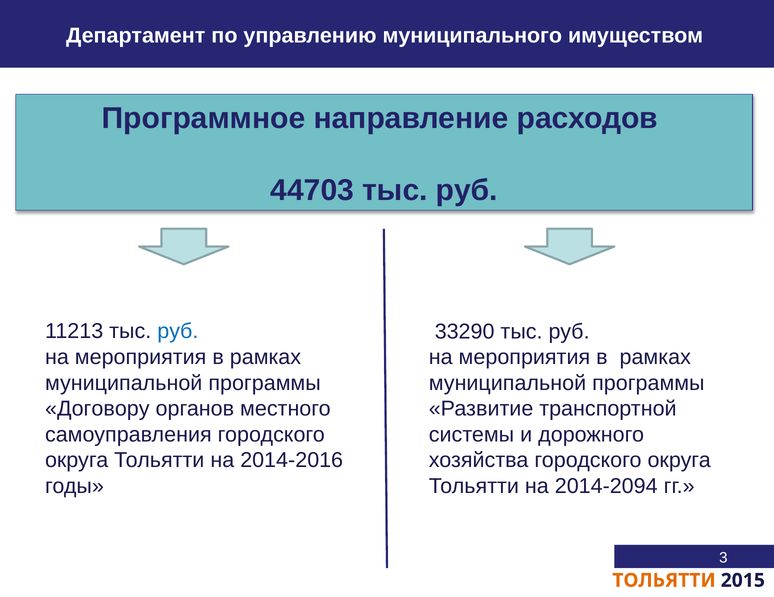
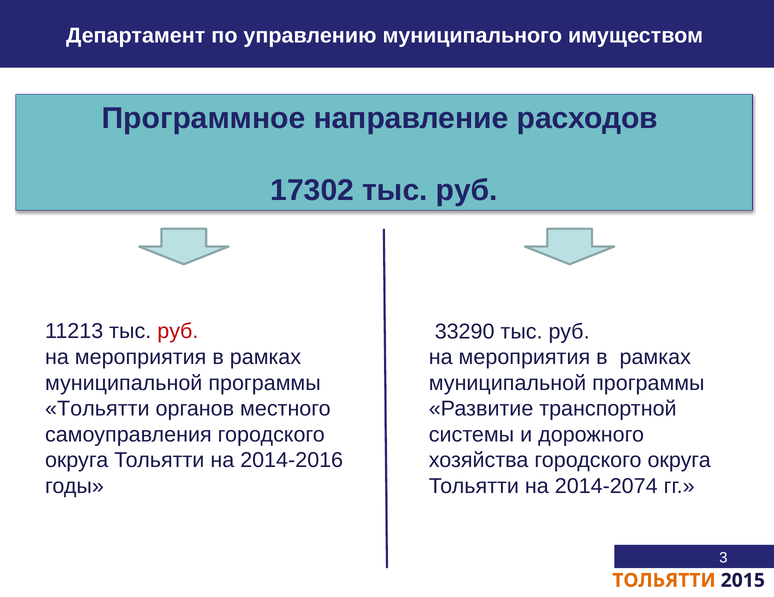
44703: 44703 -> 17302
руб at (178, 332) colour: blue -> red
Договору at (97, 409): Договору -> Тольятти
2014-2094: 2014-2094 -> 2014-2074
